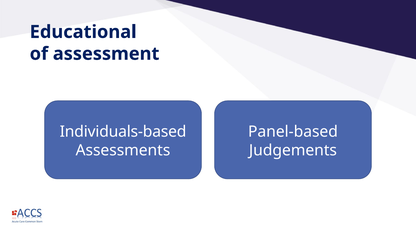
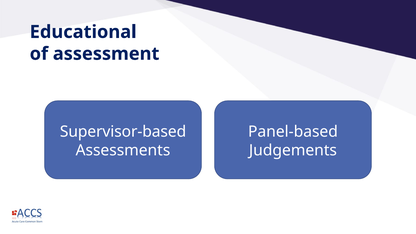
Individuals-based: Individuals-based -> Supervisor-based
